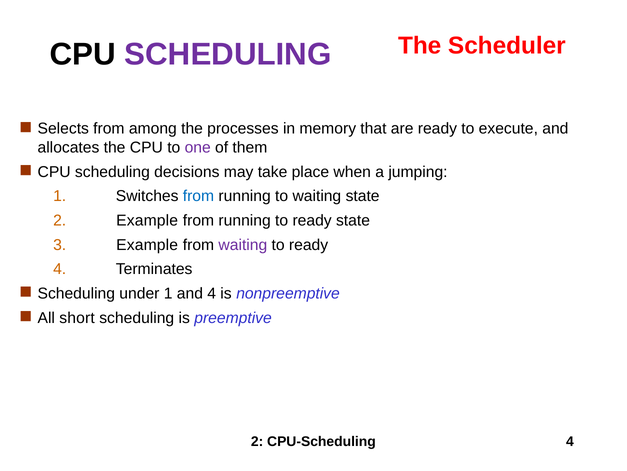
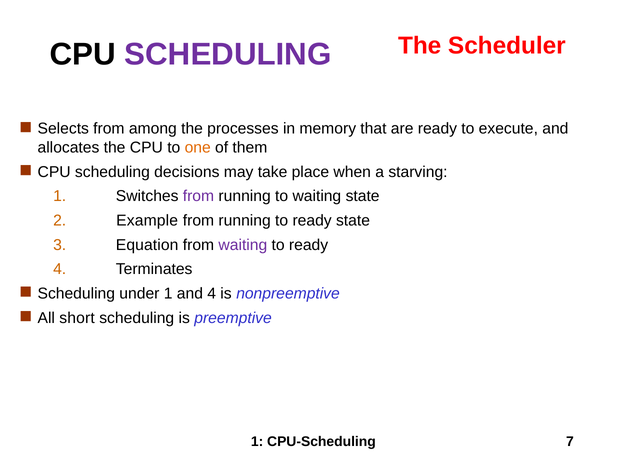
one colour: purple -> orange
jumping: jumping -> starving
from at (198, 196) colour: blue -> purple
3 Example: Example -> Equation
2 at (257, 441): 2 -> 1
CPU-Scheduling 4: 4 -> 7
